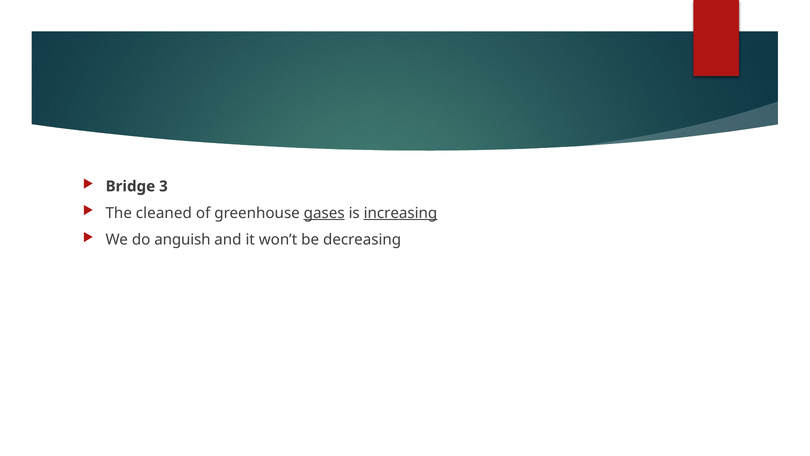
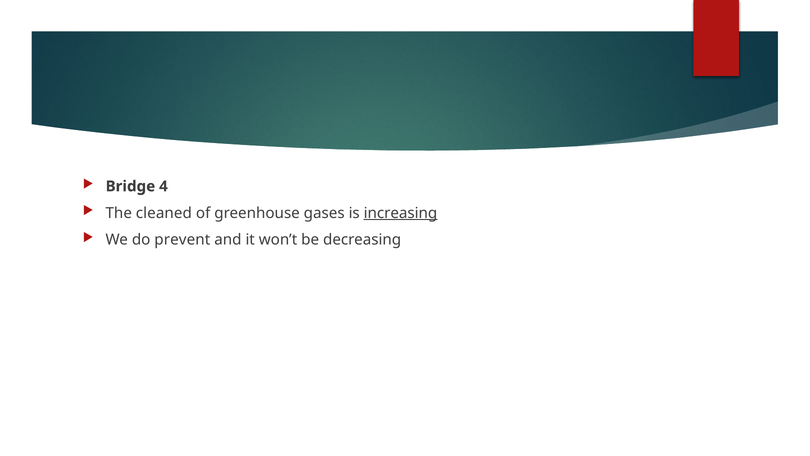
3: 3 -> 4
gases underline: present -> none
anguish: anguish -> prevent
